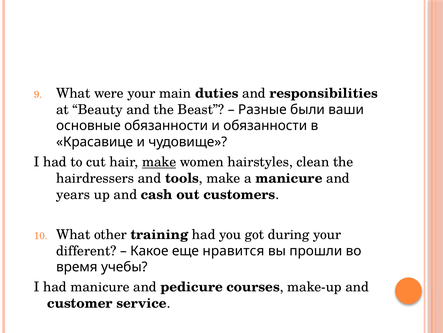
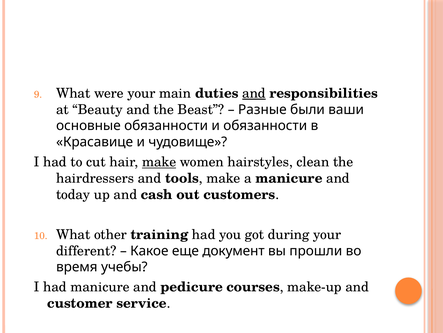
and at (254, 93) underline: none -> present
years: years -> today
нравится: нравится -> документ
